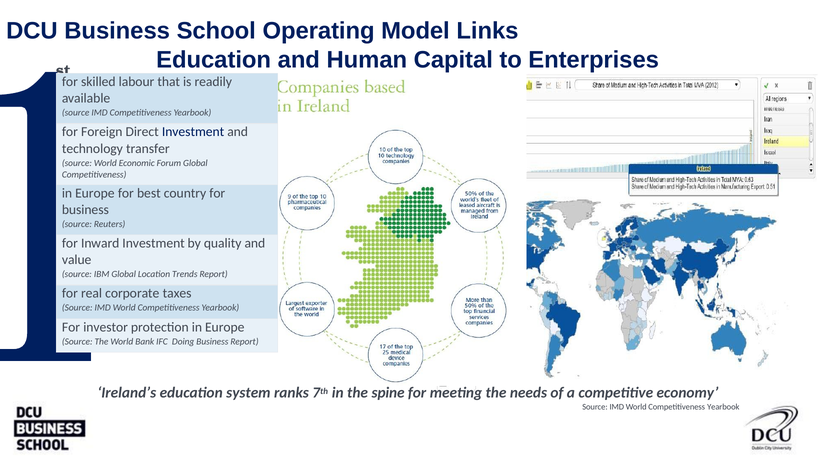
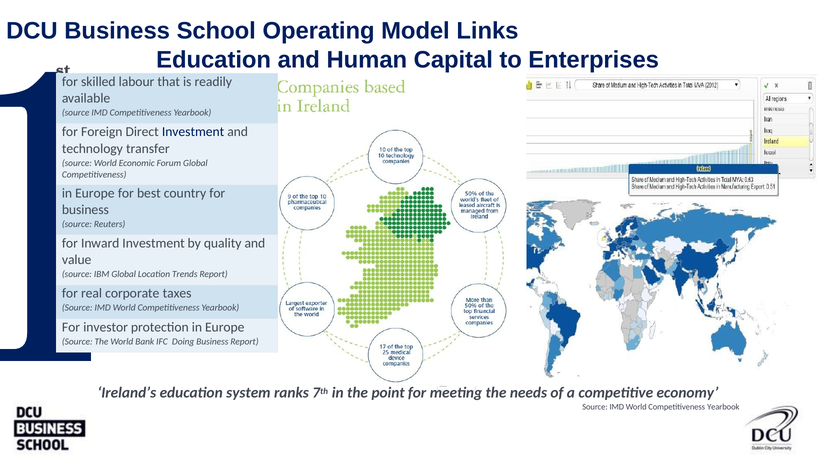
spine: spine -> point
